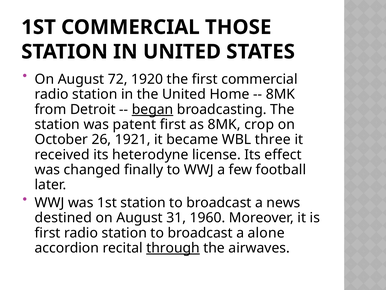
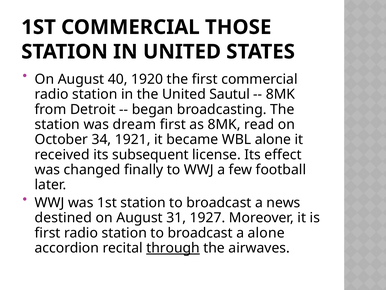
72: 72 -> 40
Home: Home -> Sautul
began underline: present -> none
patent: patent -> dream
crop: crop -> read
26: 26 -> 34
WBL three: three -> alone
heterodyne: heterodyne -> subsequent
1960: 1960 -> 1927
